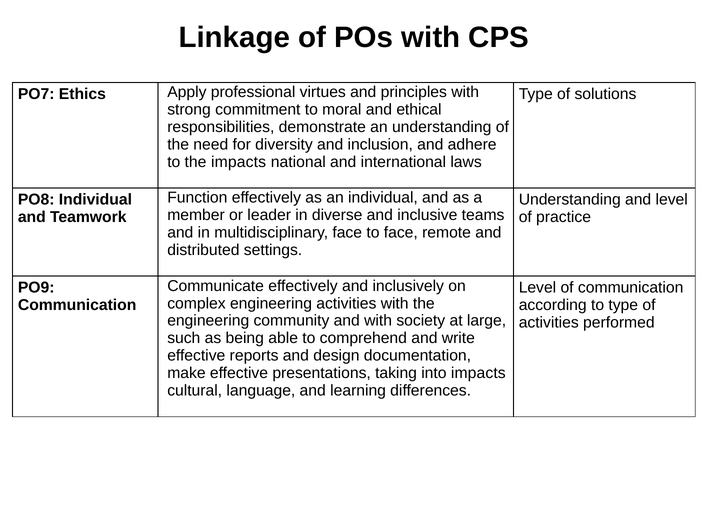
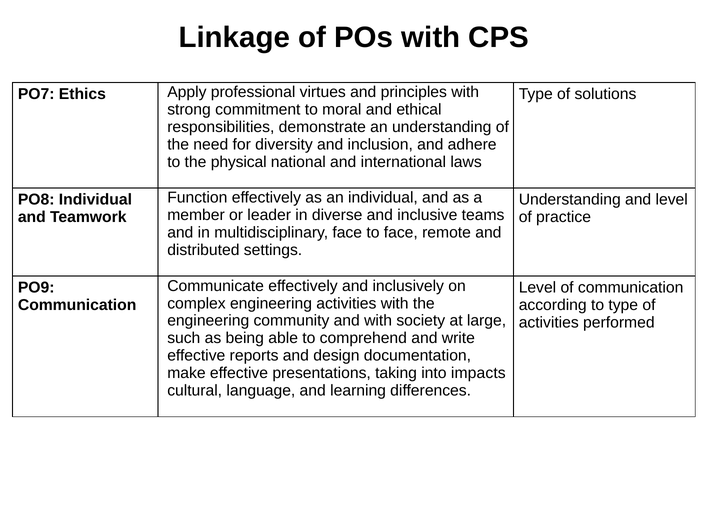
the impacts: impacts -> physical
